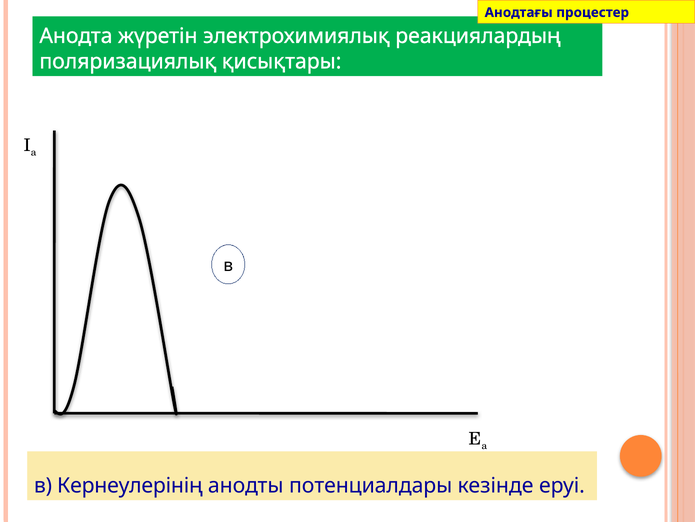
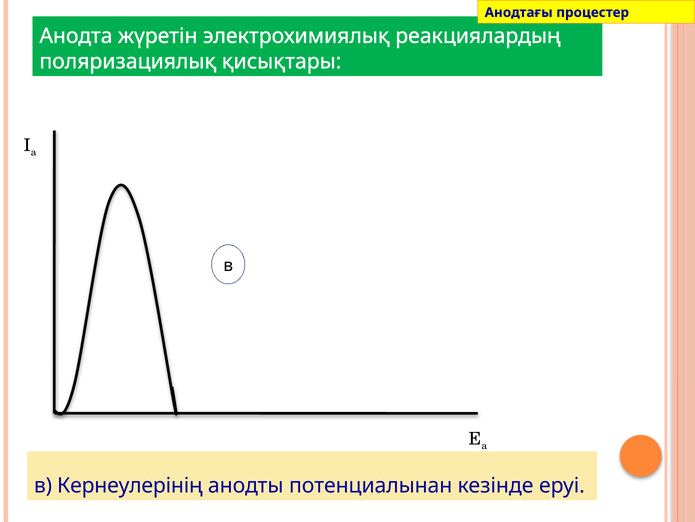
потенциалдары: потенциалдары -> потенциалынан
